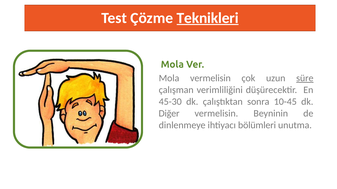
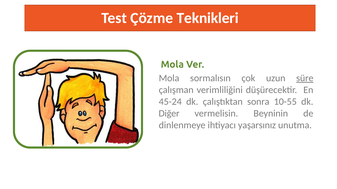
Teknikleri underline: present -> none
Mola vermelisin: vermelisin -> sormalısın
45-30: 45-30 -> 45-24
10-45: 10-45 -> 10-55
bölümleri: bölümleri -> yaşarsınız
